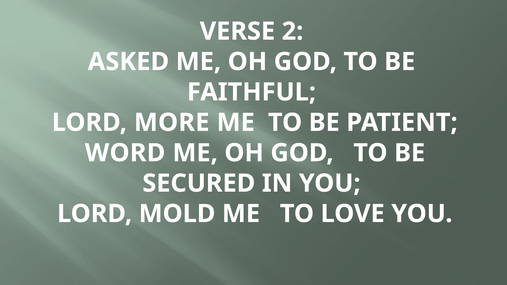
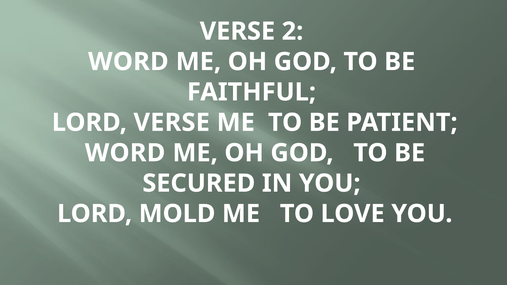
ASKED at (128, 62): ASKED -> WORD
LORD MORE: MORE -> VERSE
